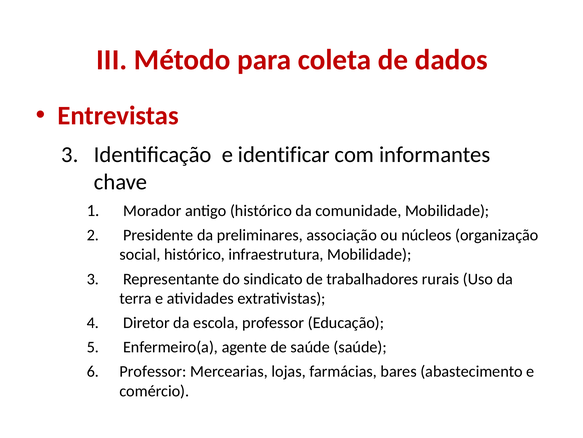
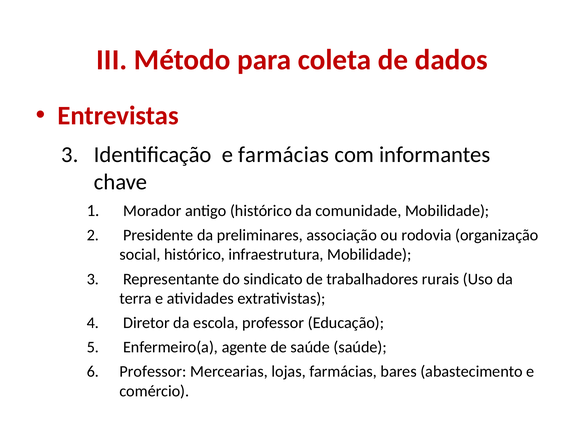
e identificar: identificar -> farmácias
núcleos: núcleos -> rodovia
